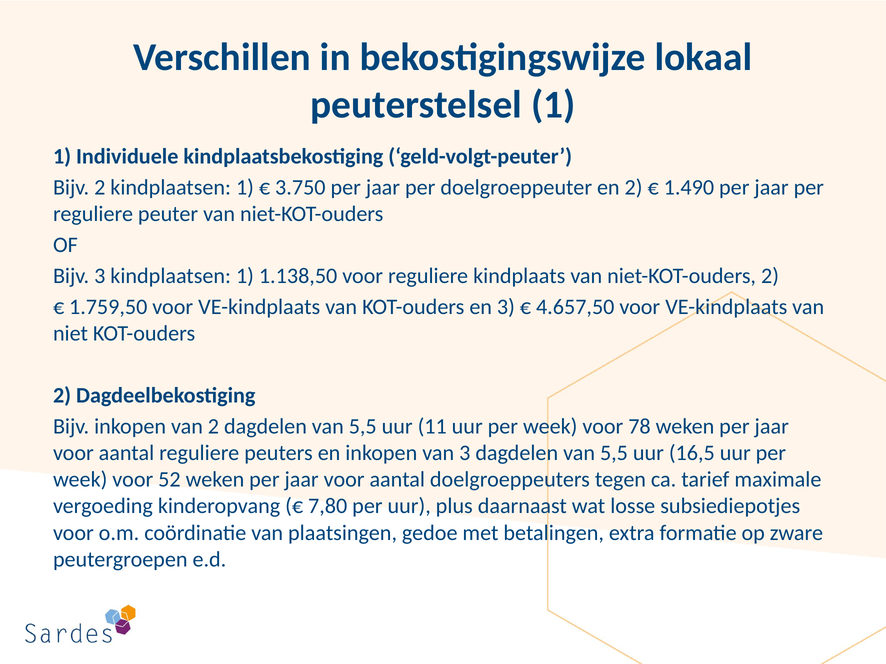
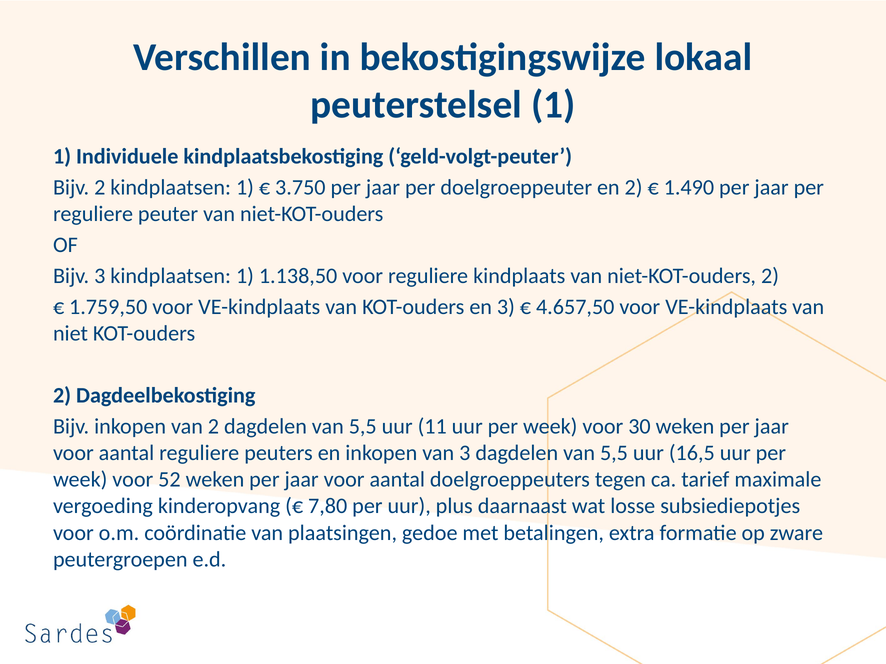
78: 78 -> 30
